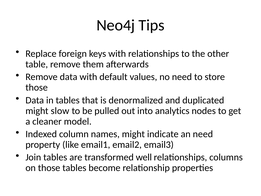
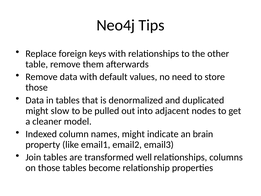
analytics: analytics -> adjacent
an need: need -> brain
